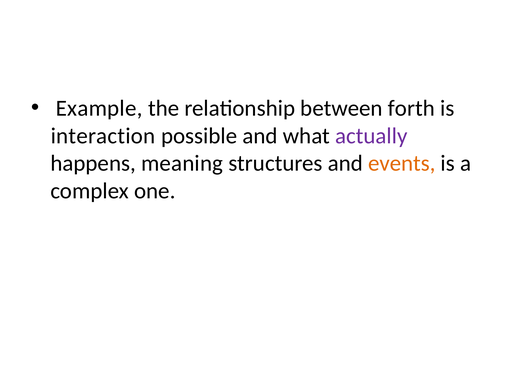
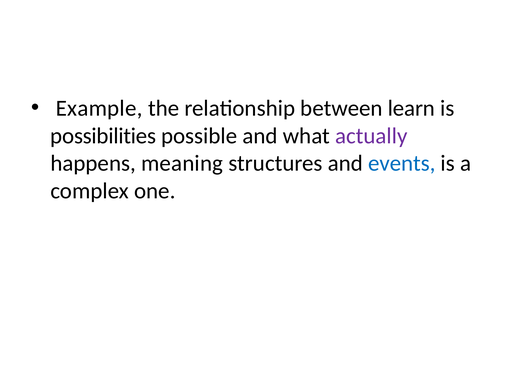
forth: forth -> learn
interaction: interaction -> possibilities
events colour: orange -> blue
